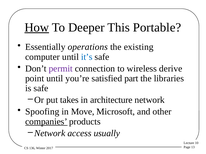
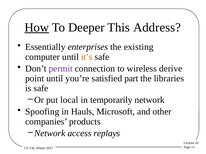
Portable: Portable -> Address
operations: operations -> enterprises
it’s colour: blue -> orange
takes: takes -> local
architecture: architecture -> temporarily
Move: Move -> Hauls
companies underline: present -> none
usually: usually -> replays
